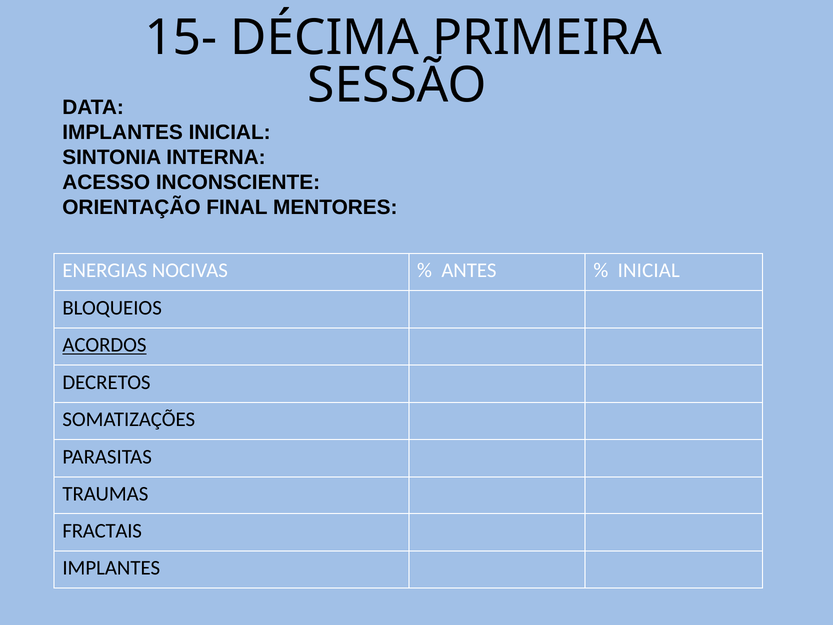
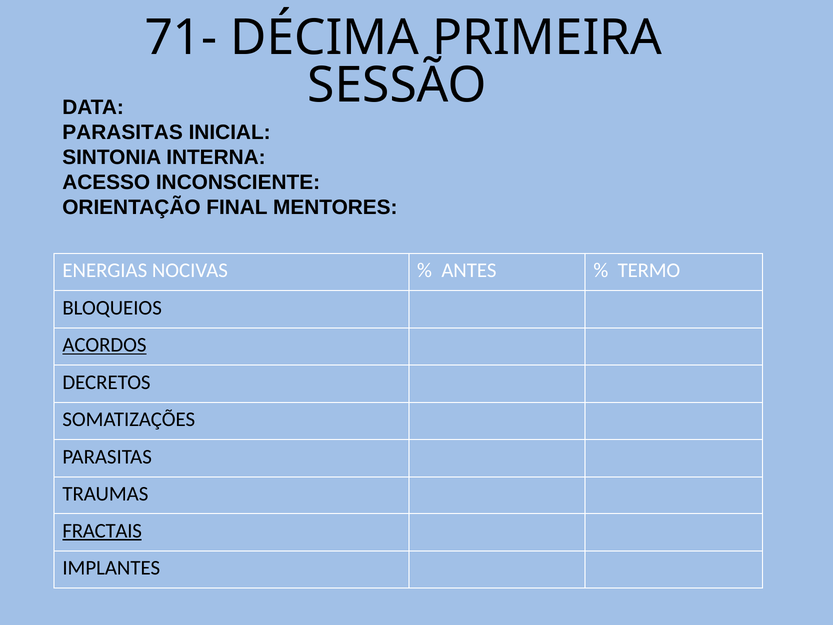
15-: 15- -> 71-
IMPLANTES at (123, 132): IMPLANTES -> PARASITAS
INICIAL at (649, 270): INICIAL -> TERMO
FRACTAIS underline: none -> present
